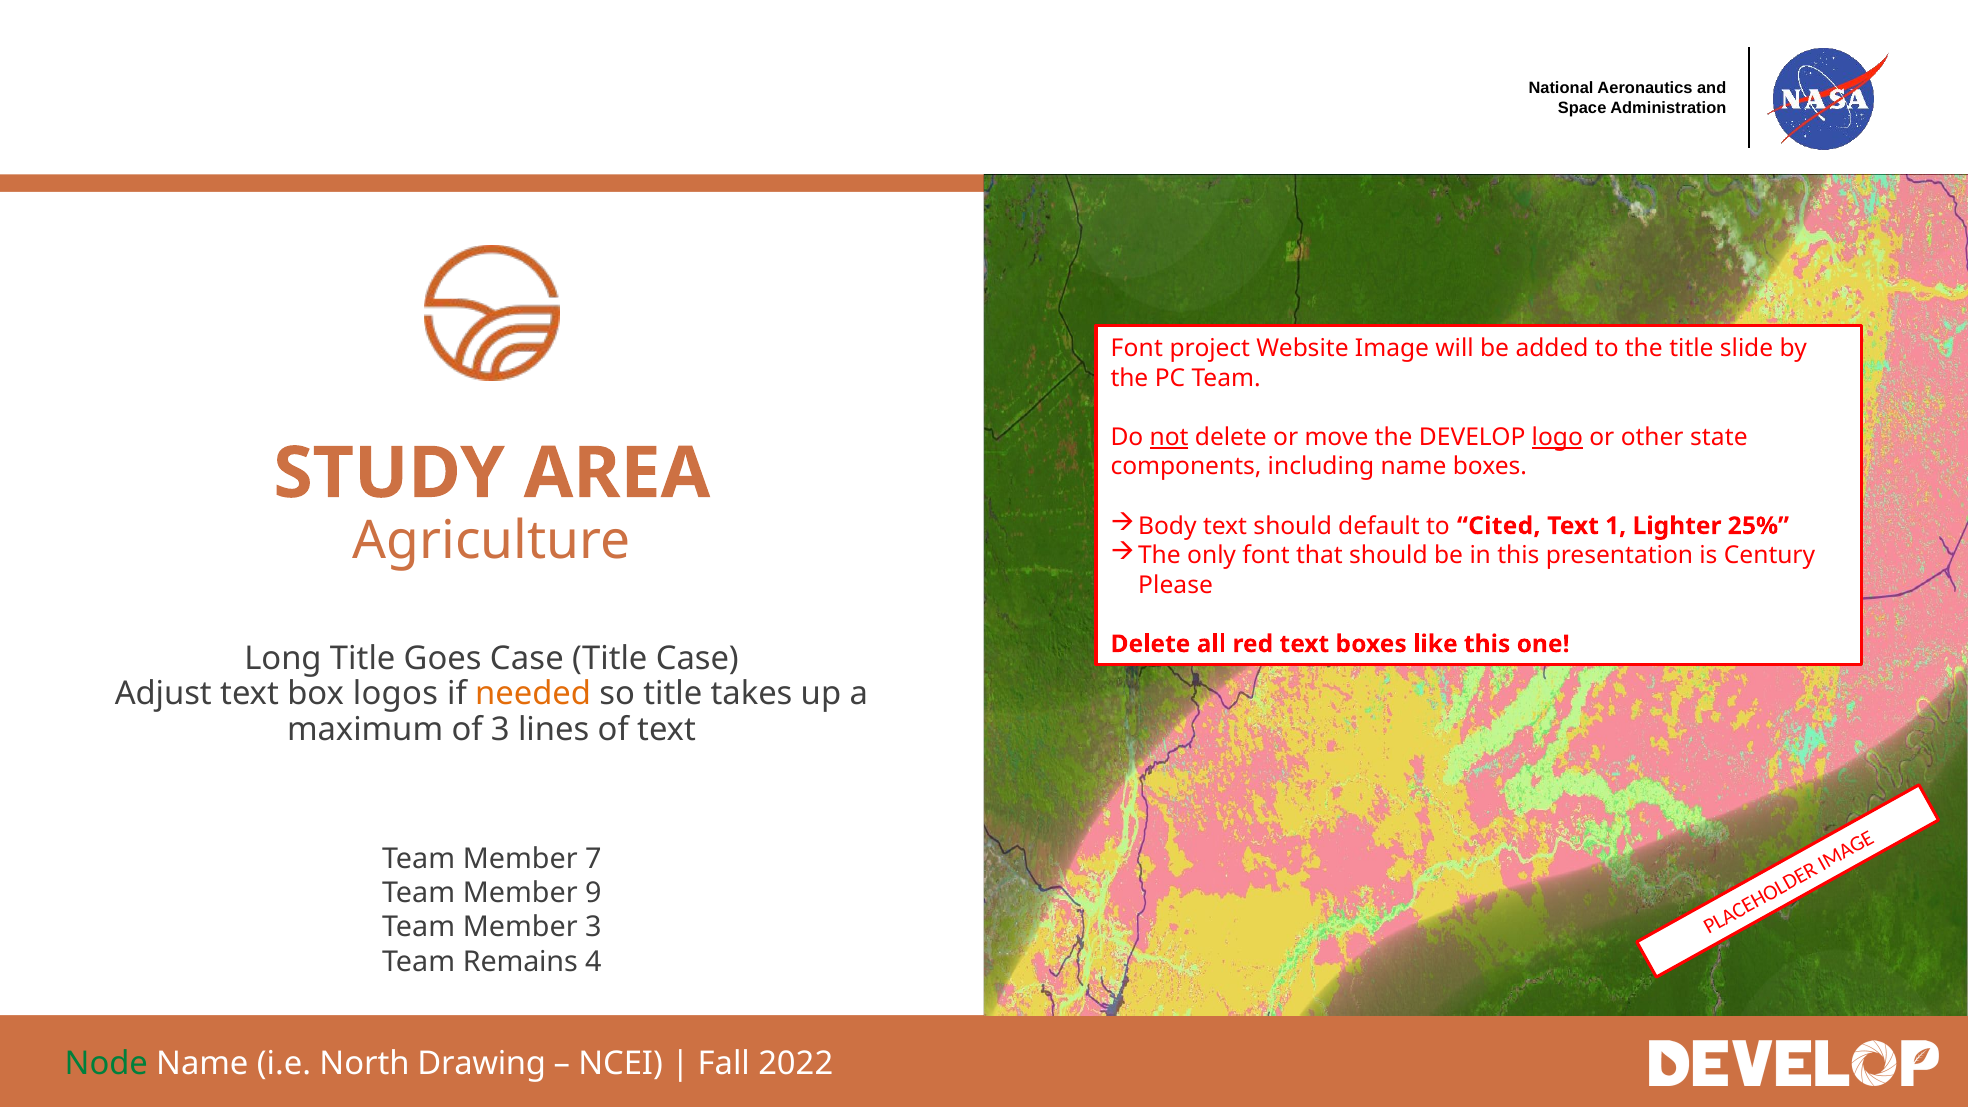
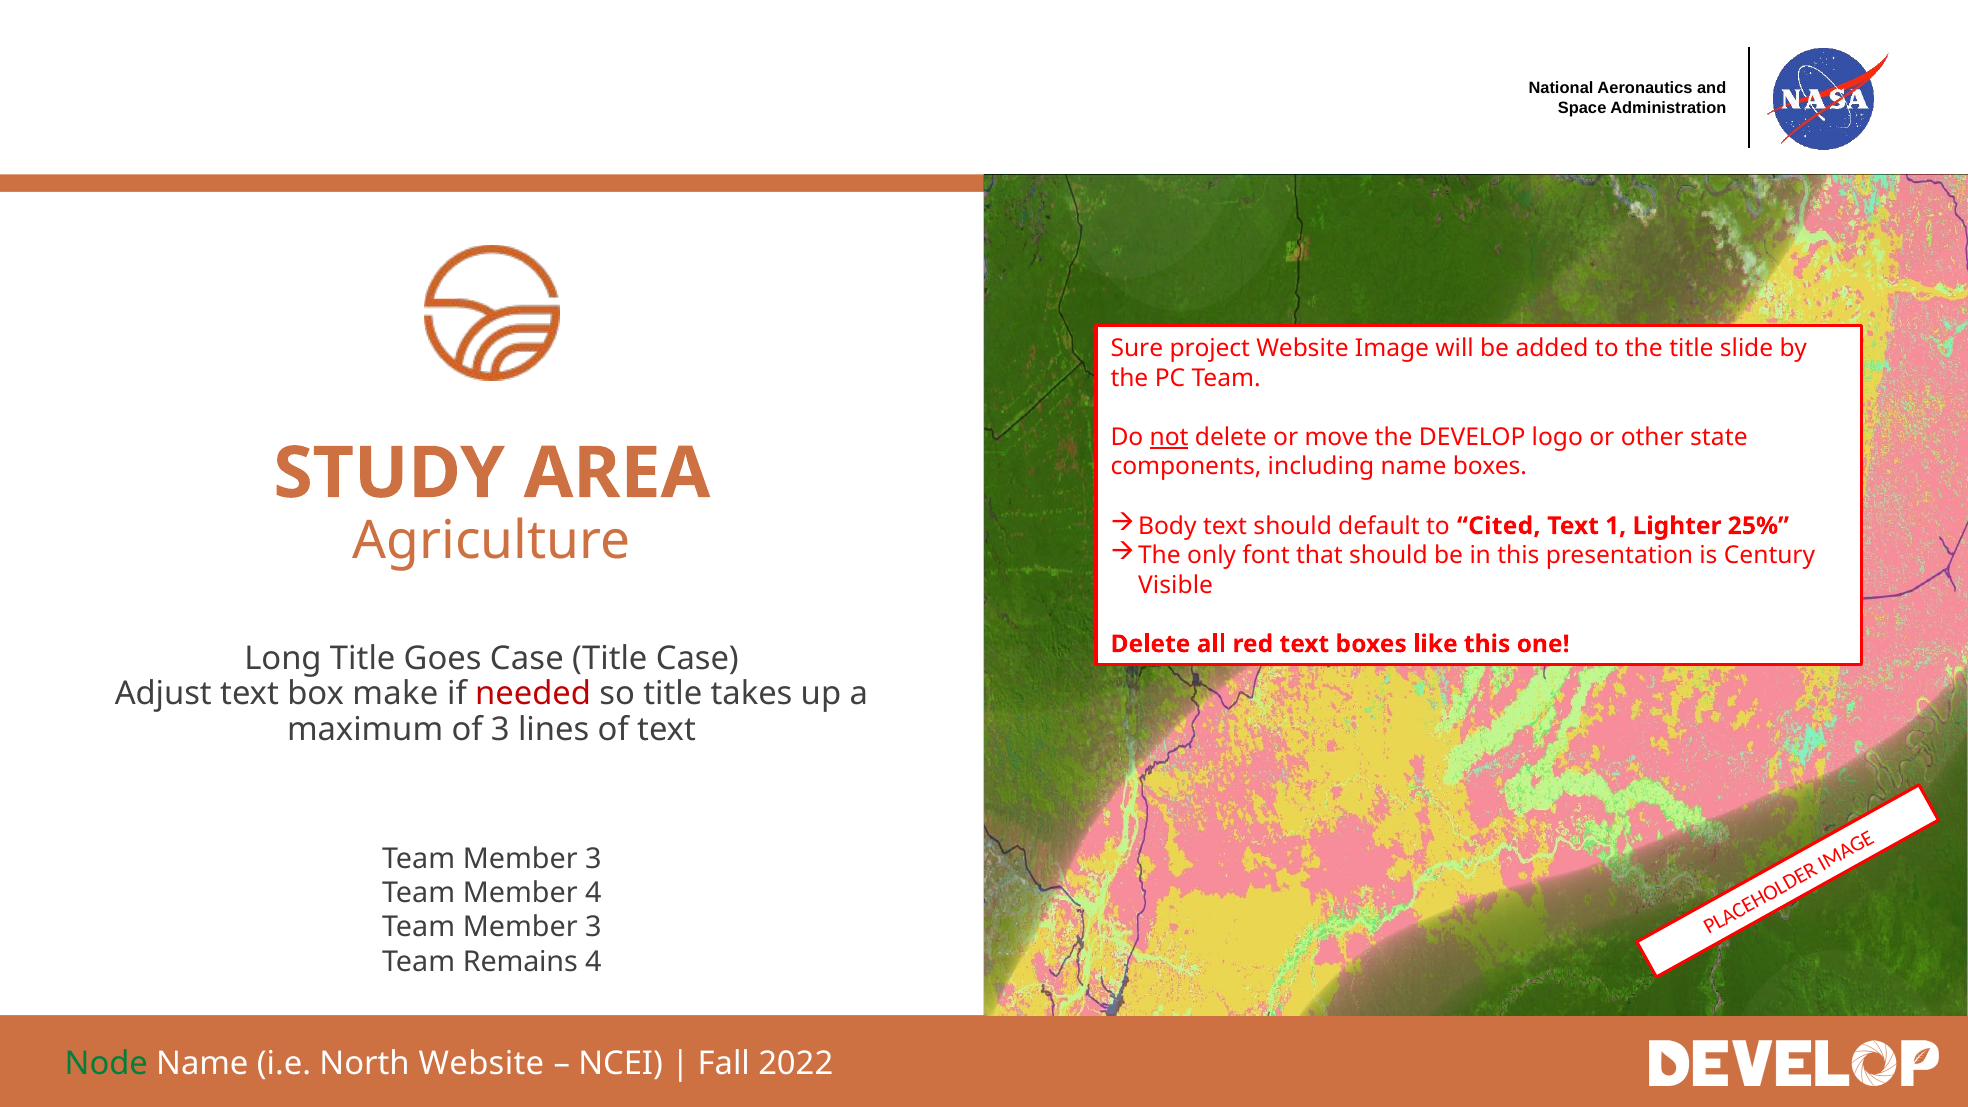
Font at (1137, 349): Font -> Sure
logo underline: present -> none
Please: Please -> Visible
logos: logos -> make
needed colour: orange -> red
7 at (593, 859): 7 -> 3
Member 9: 9 -> 4
North Drawing: Drawing -> Website
